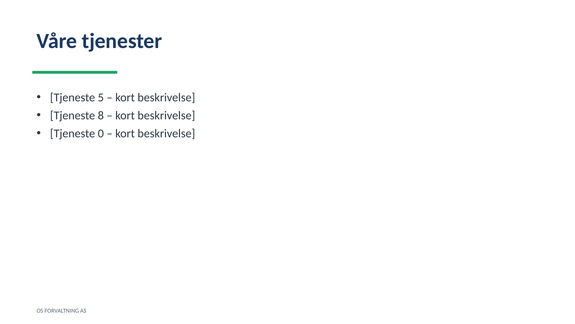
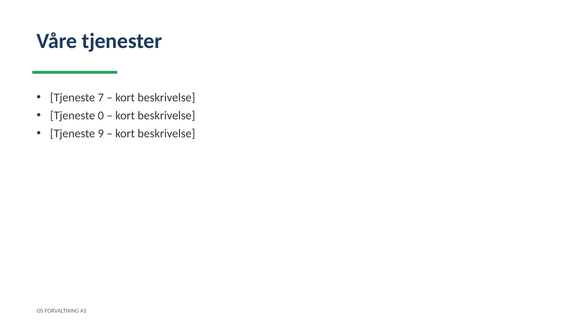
5: 5 -> 7
8: 8 -> 0
0: 0 -> 9
